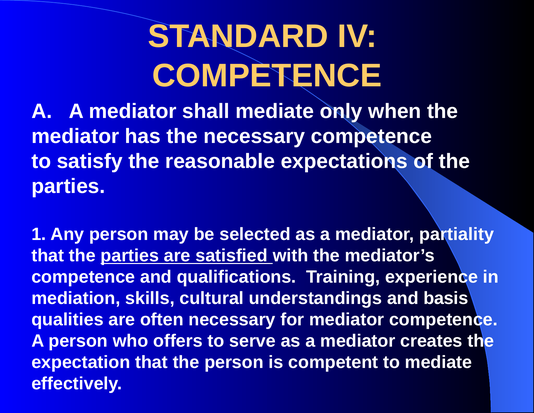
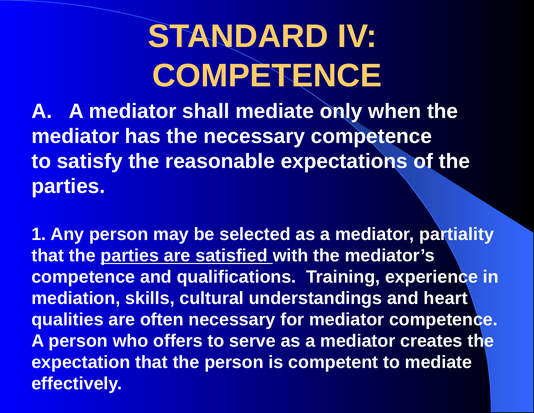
basis: basis -> heart
